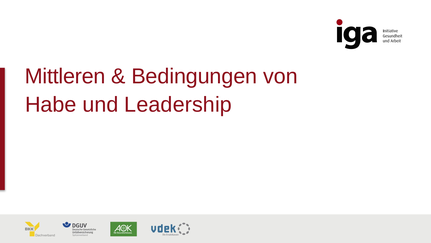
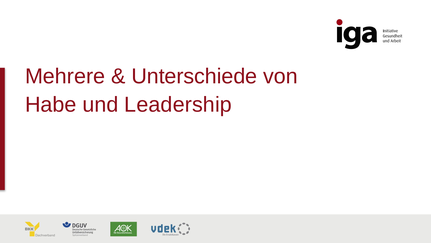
Mittleren: Mittleren -> Mehrere
Bedingungen: Bedingungen -> Unterschiede
